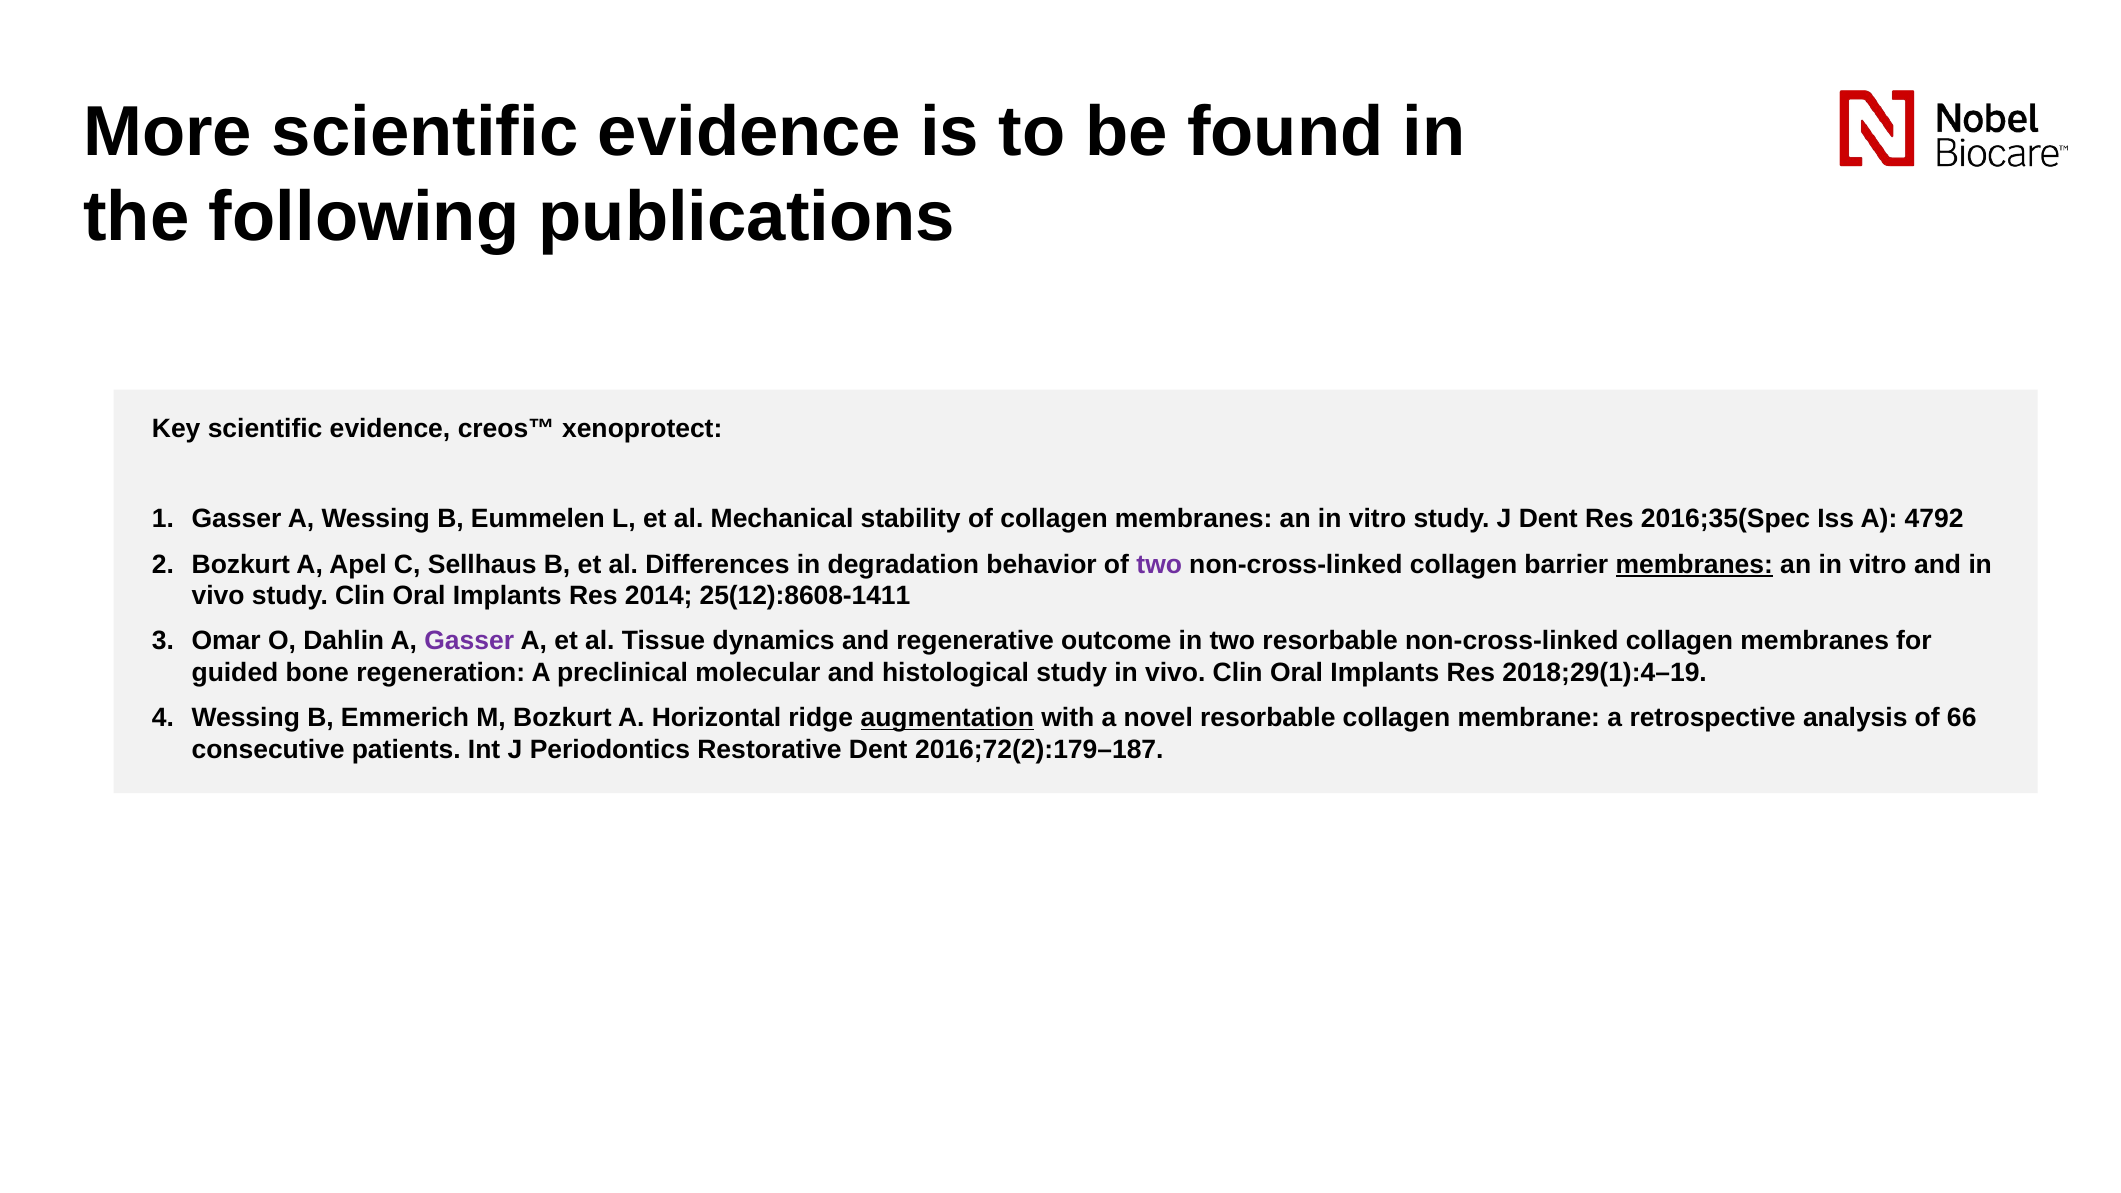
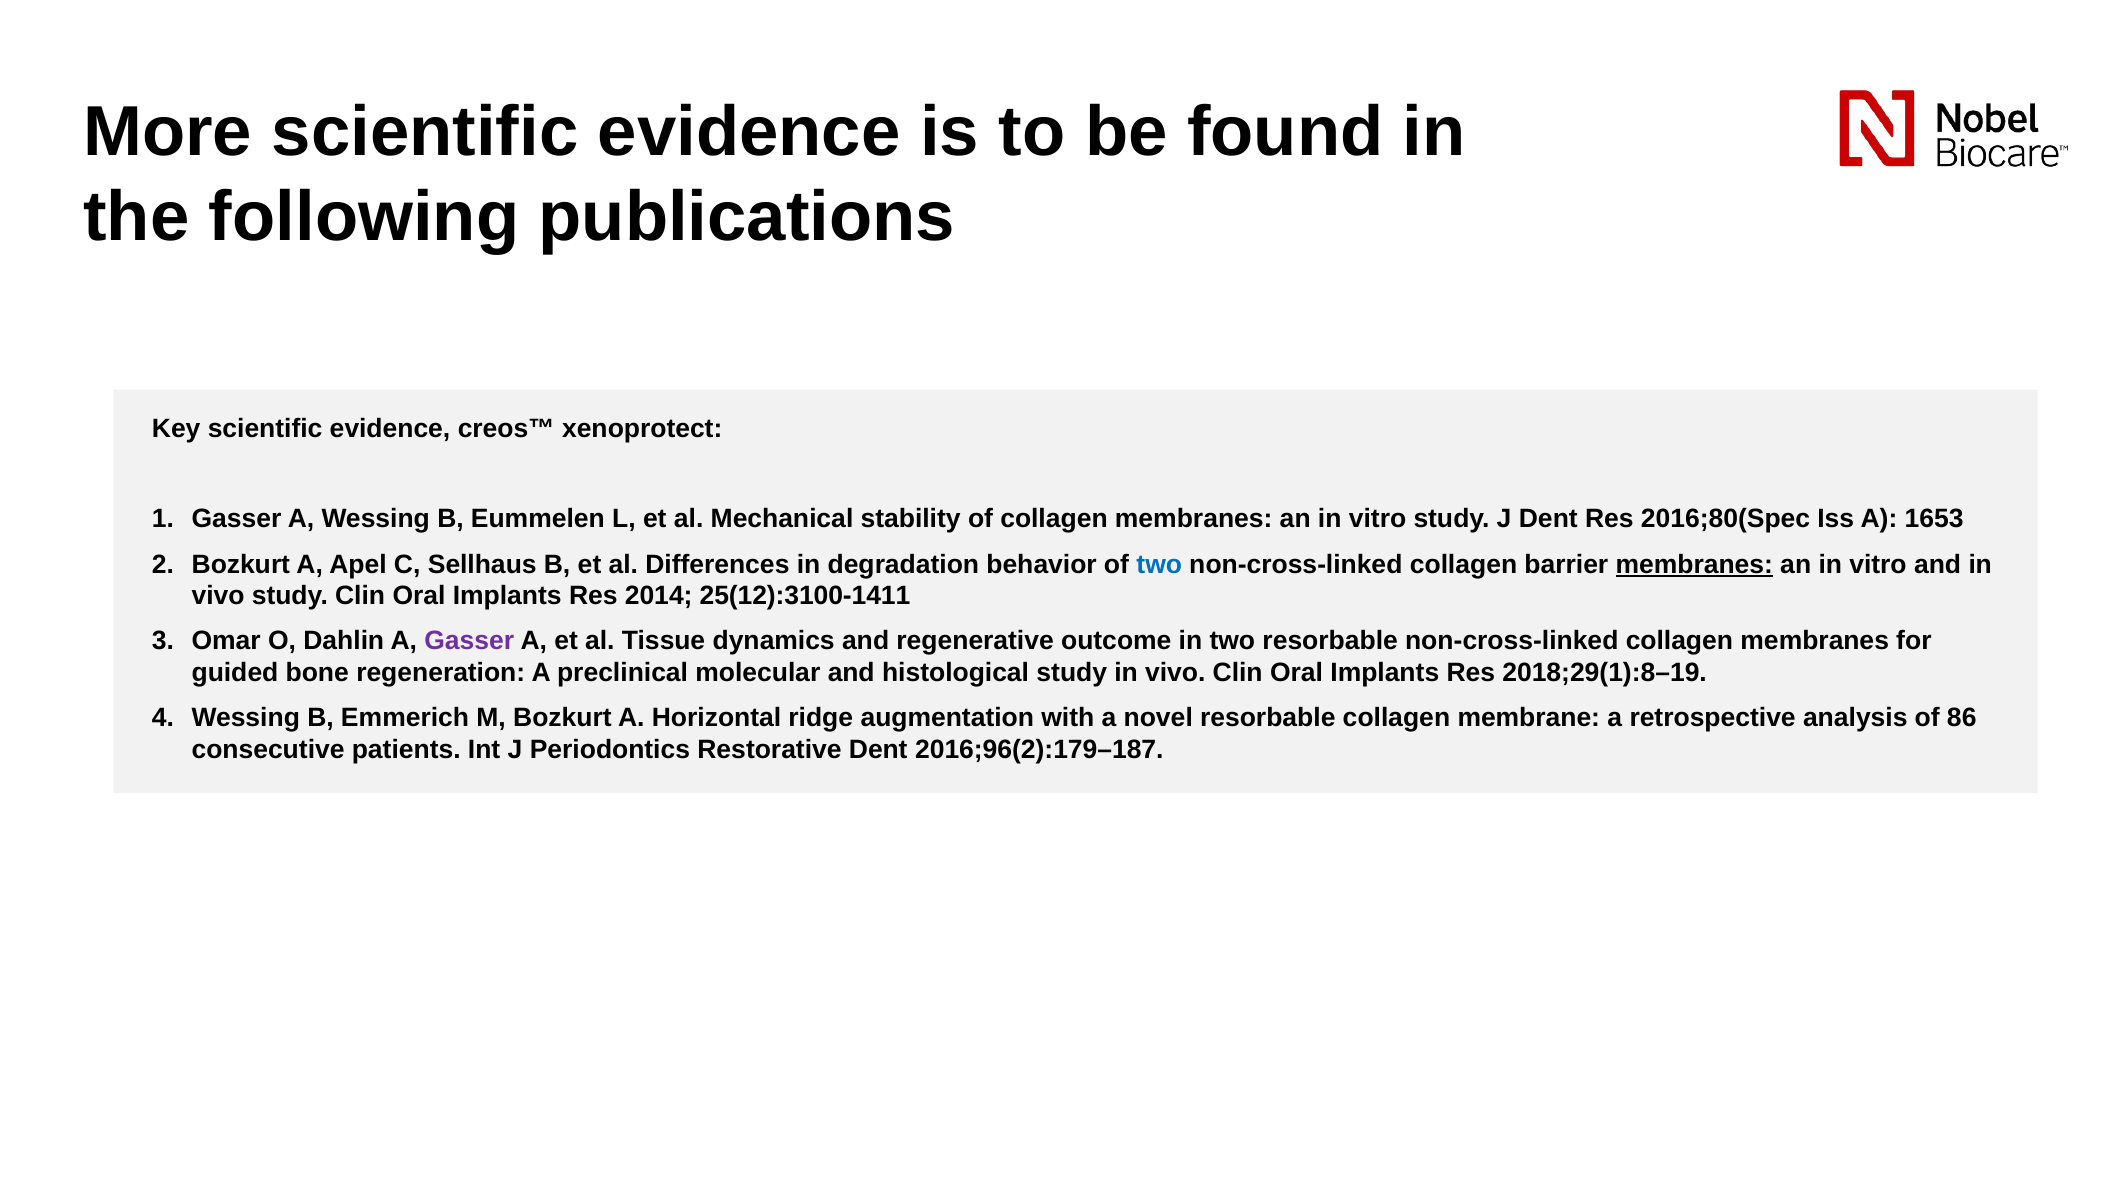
2016;35(Spec: 2016;35(Spec -> 2016;80(Spec
4792: 4792 -> 1653
two at (1159, 564) colour: purple -> blue
25(12):8608-1411: 25(12):8608-1411 -> 25(12):3100-1411
2018;29(1):4–19: 2018;29(1):4–19 -> 2018;29(1):8–19
augmentation underline: present -> none
66: 66 -> 86
2016;72(2):179–187: 2016;72(2):179–187 -> 2016;96(2):179–187
